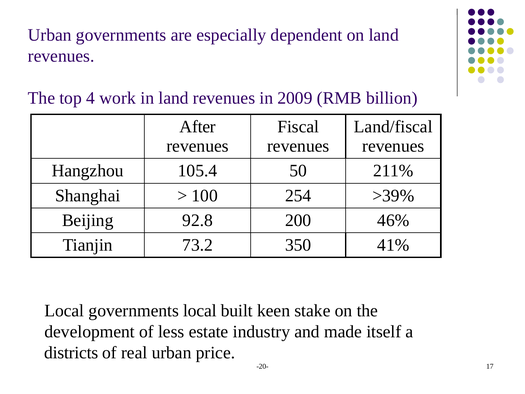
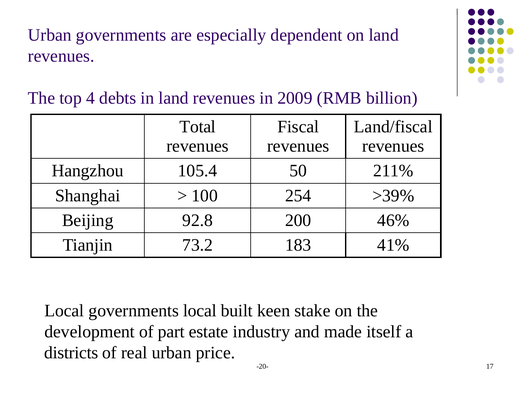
work: work -> debts
After: After -> Total
350: 350 -> 183
less: less -> part
